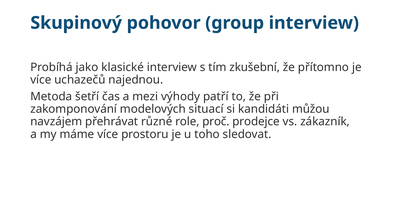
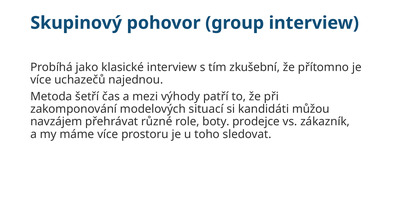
proč: proč -> boty
